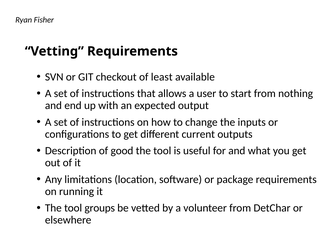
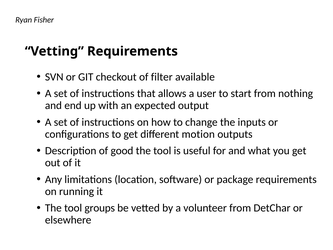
least: least -> filter
current: current -> motion
